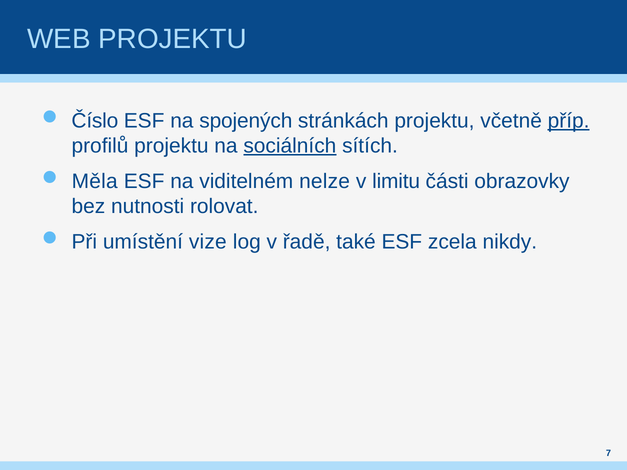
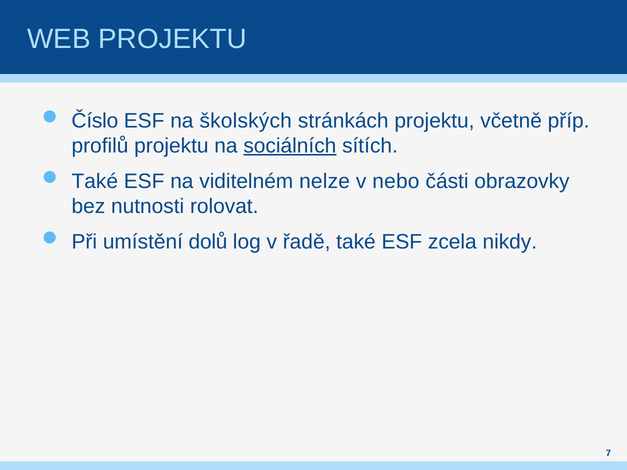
spojených: spojených -> školských
příp underline: present -> none
Měla at (95, 181): Měla -> Také
limitu: limitu -> nebo
vize: vize -> dolů
